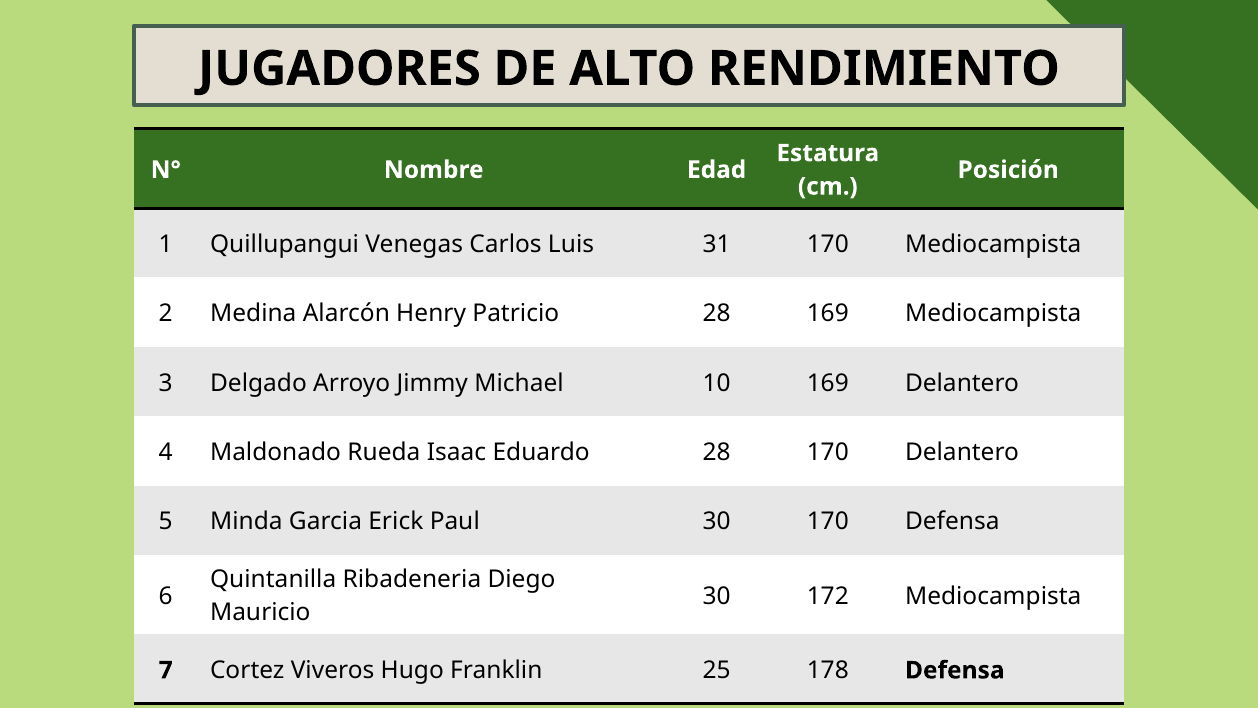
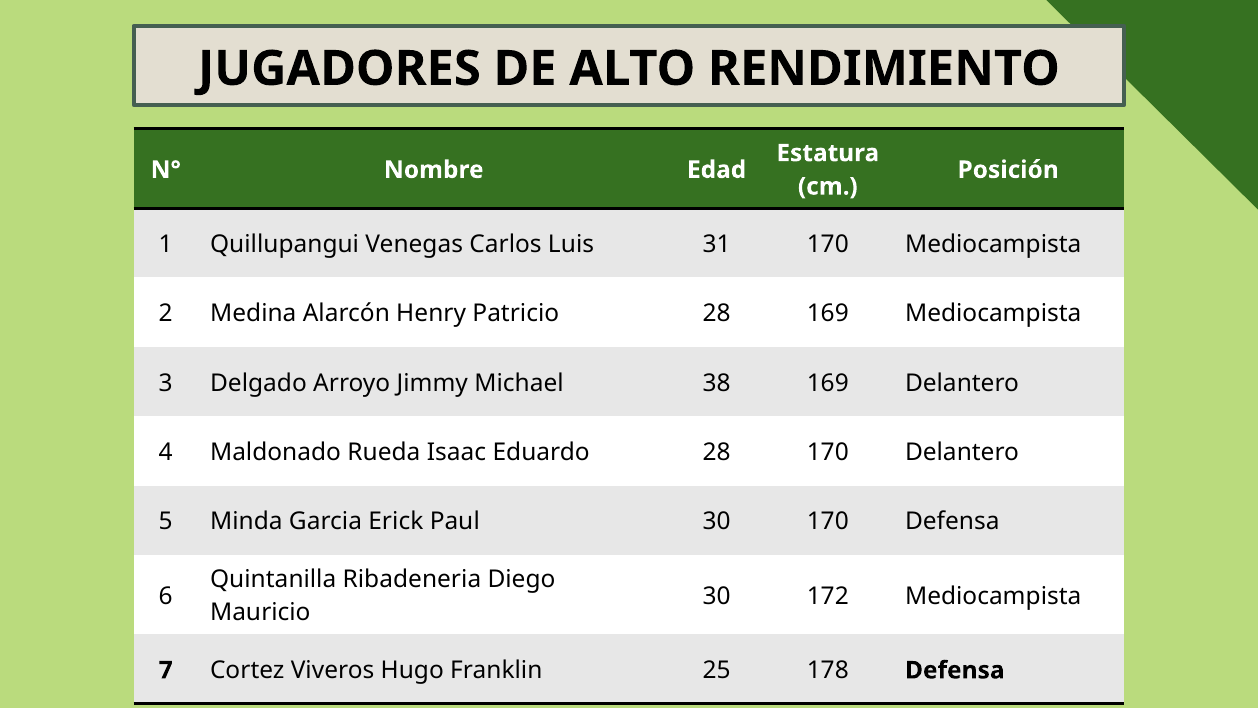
10: 10 -> 38
